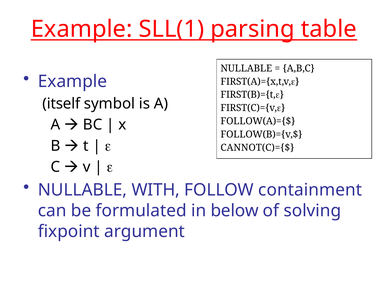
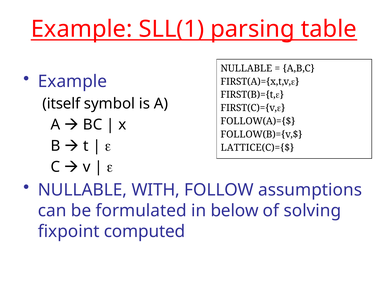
CANNOT(C)={$: CANNOT(C)={$ -> LATTICE(C)={$
containment: containment -> assumptions
argument: argument -> computed
